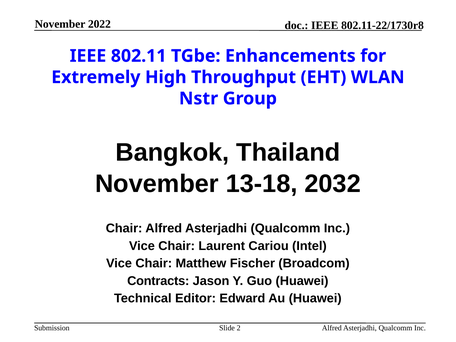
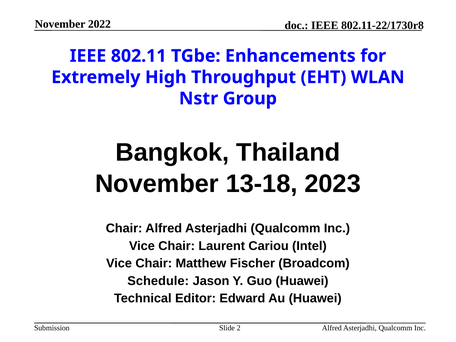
2032: 2032 -> 2023
Contracts: Contracts -> Schedule
